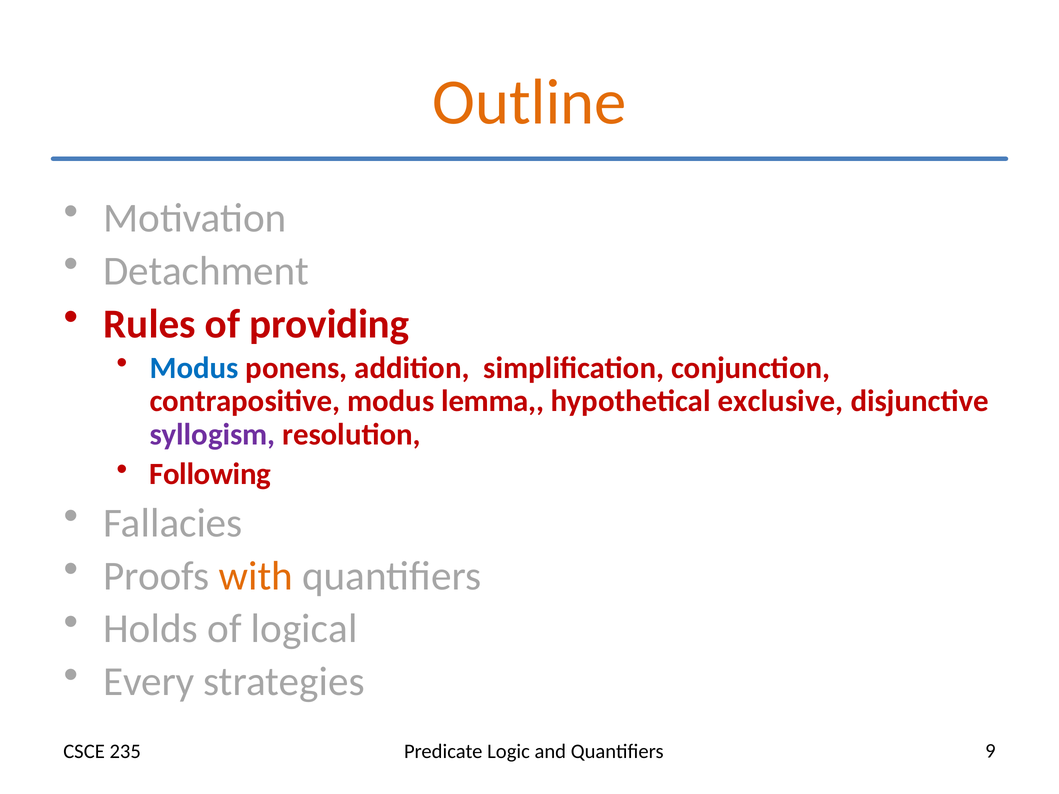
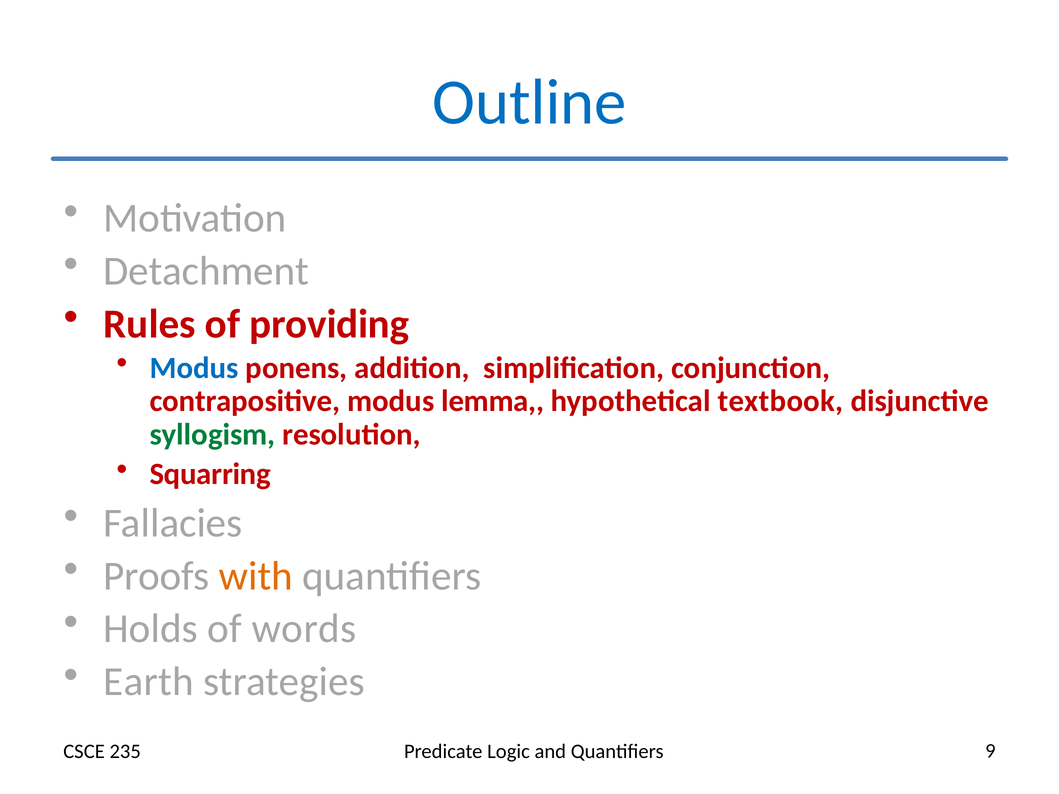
Outline colour: orange -> blue
exclusive: exclusive -> textbook
syllogism colour: purple -> green
Following: Following -> Squarring
logical: logical -> words
Every: Every -> Earth
